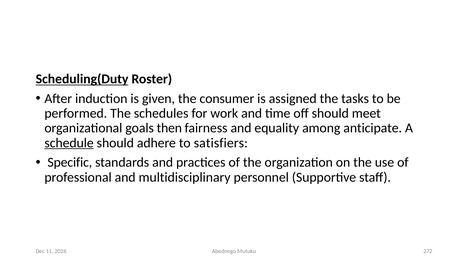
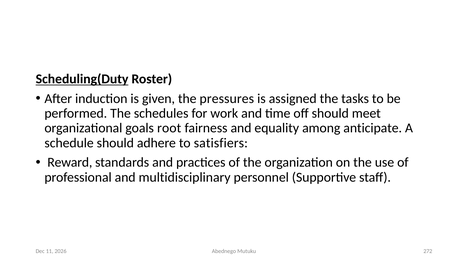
consumer: consumer -> pressures
then: then -> root
schedule underline: present -> none
Specific: Specific -> Reward
